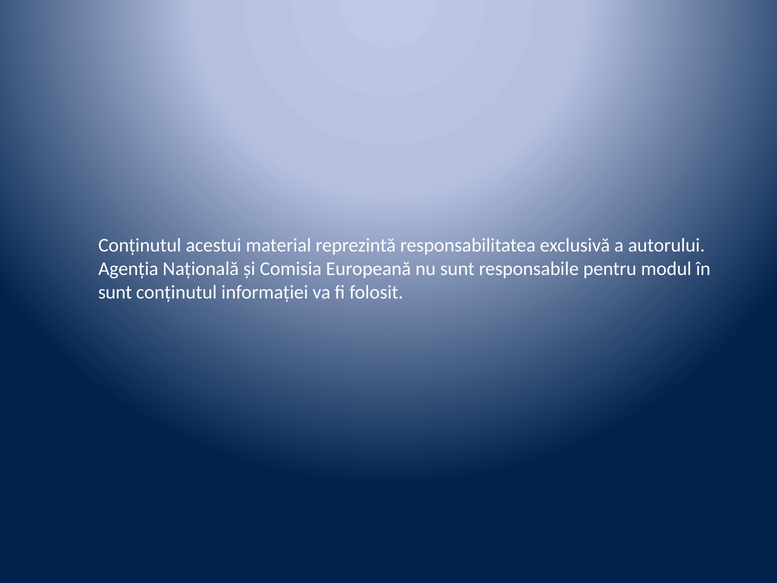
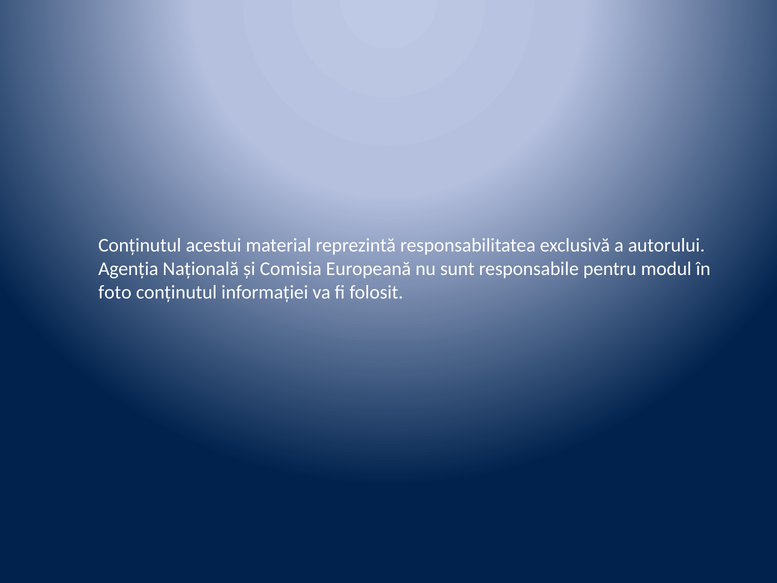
sunt at (115, 292): sunt -> foto
